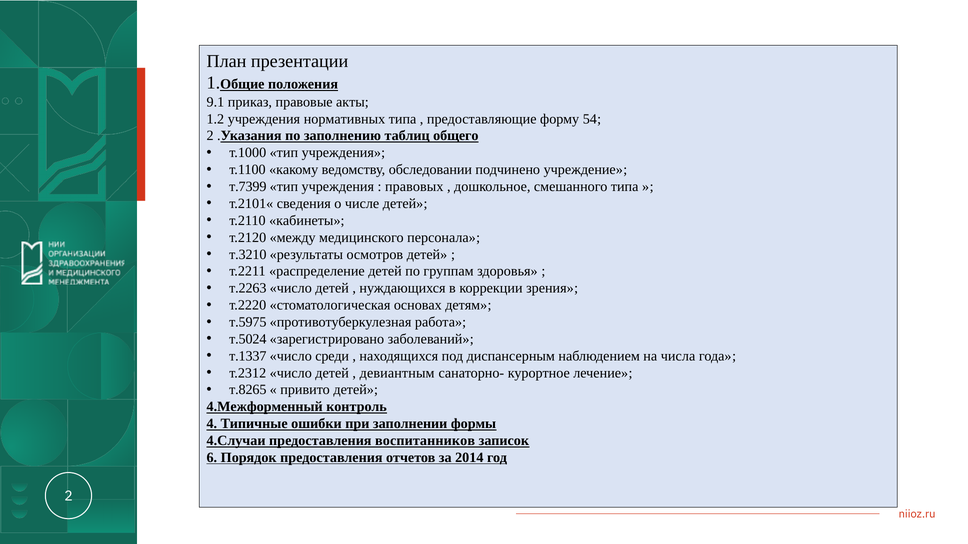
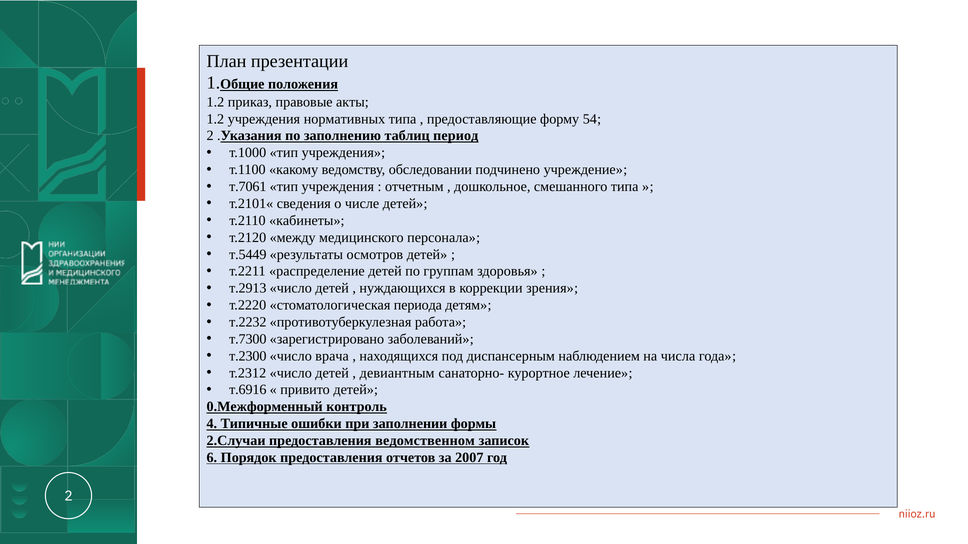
9.1 at (215, 102): 9.1 -> 1.2
общего: общего -> период
т.7399: т.7399 -> т.7061
правовых: правовых -> отчетным
т.3210: т.3210 -> т.5449
т.2263: т.2263 -> т.2913
основах: основах -> периода
т.5975: т.5975 -> т.2232
т.5024: т.5024 -> т.7300
т.1337: т.1337 -> т.2300
среди: среди -> врача
т.8265: т.8265 -> т.6916
4.Межформенный: 4.Межформенный -> 0.Межформенный
4.Случаи: 4.Случаи -> 2.Случаи
воспитанников: воспитанников -> ведомственном
2014: 2014 -> 2007
